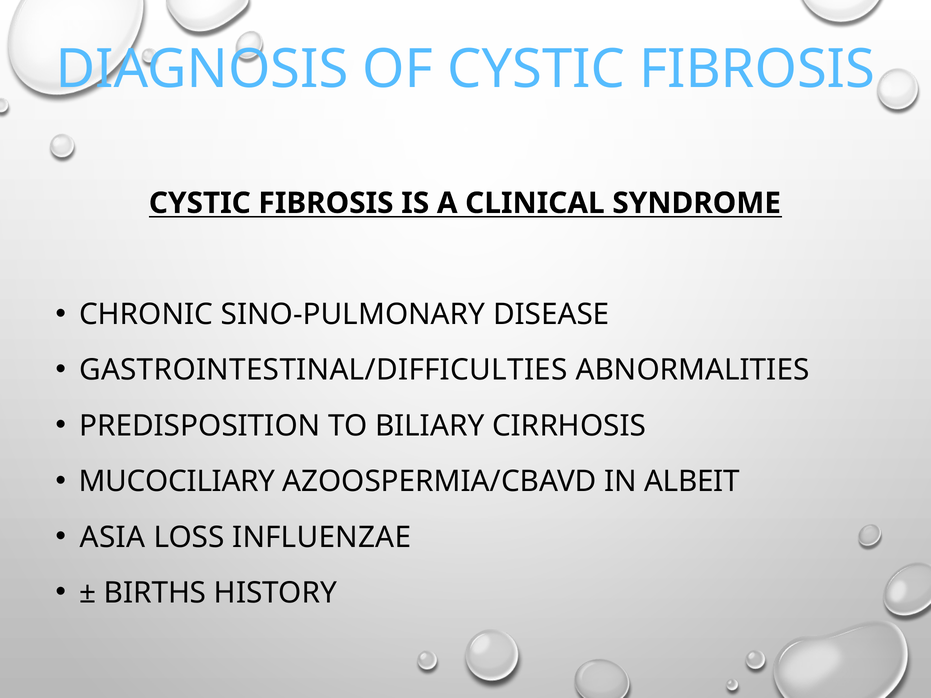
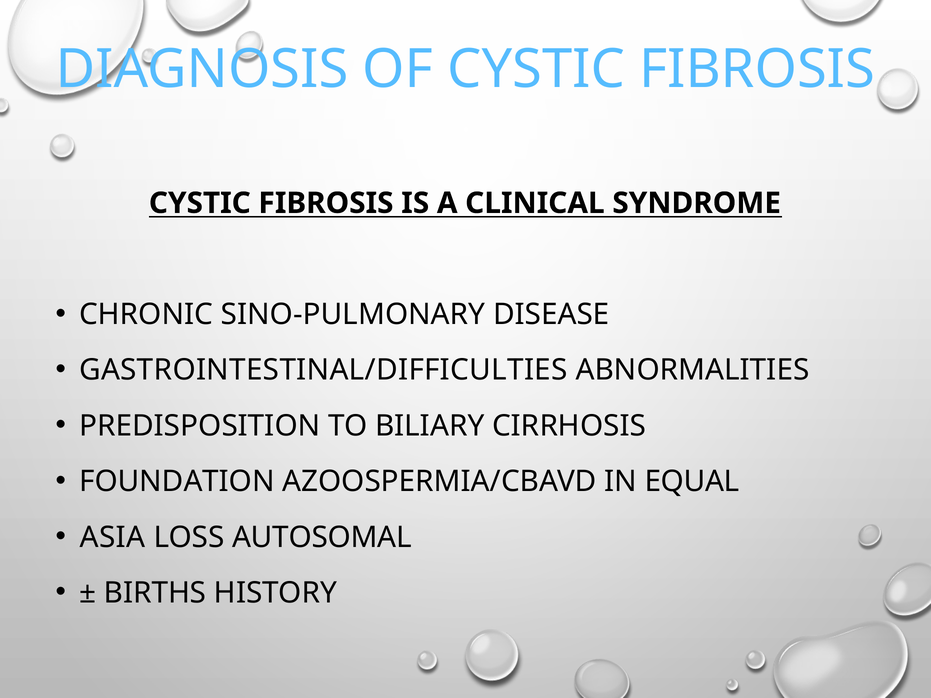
MUCOCILIARY: MUCOCILIARY -> FOUNDATION
ALBEIT: ALBEIT -> EQUAL
INFLUENZAE: INFLUENZAE -> AUTOSOMAL
